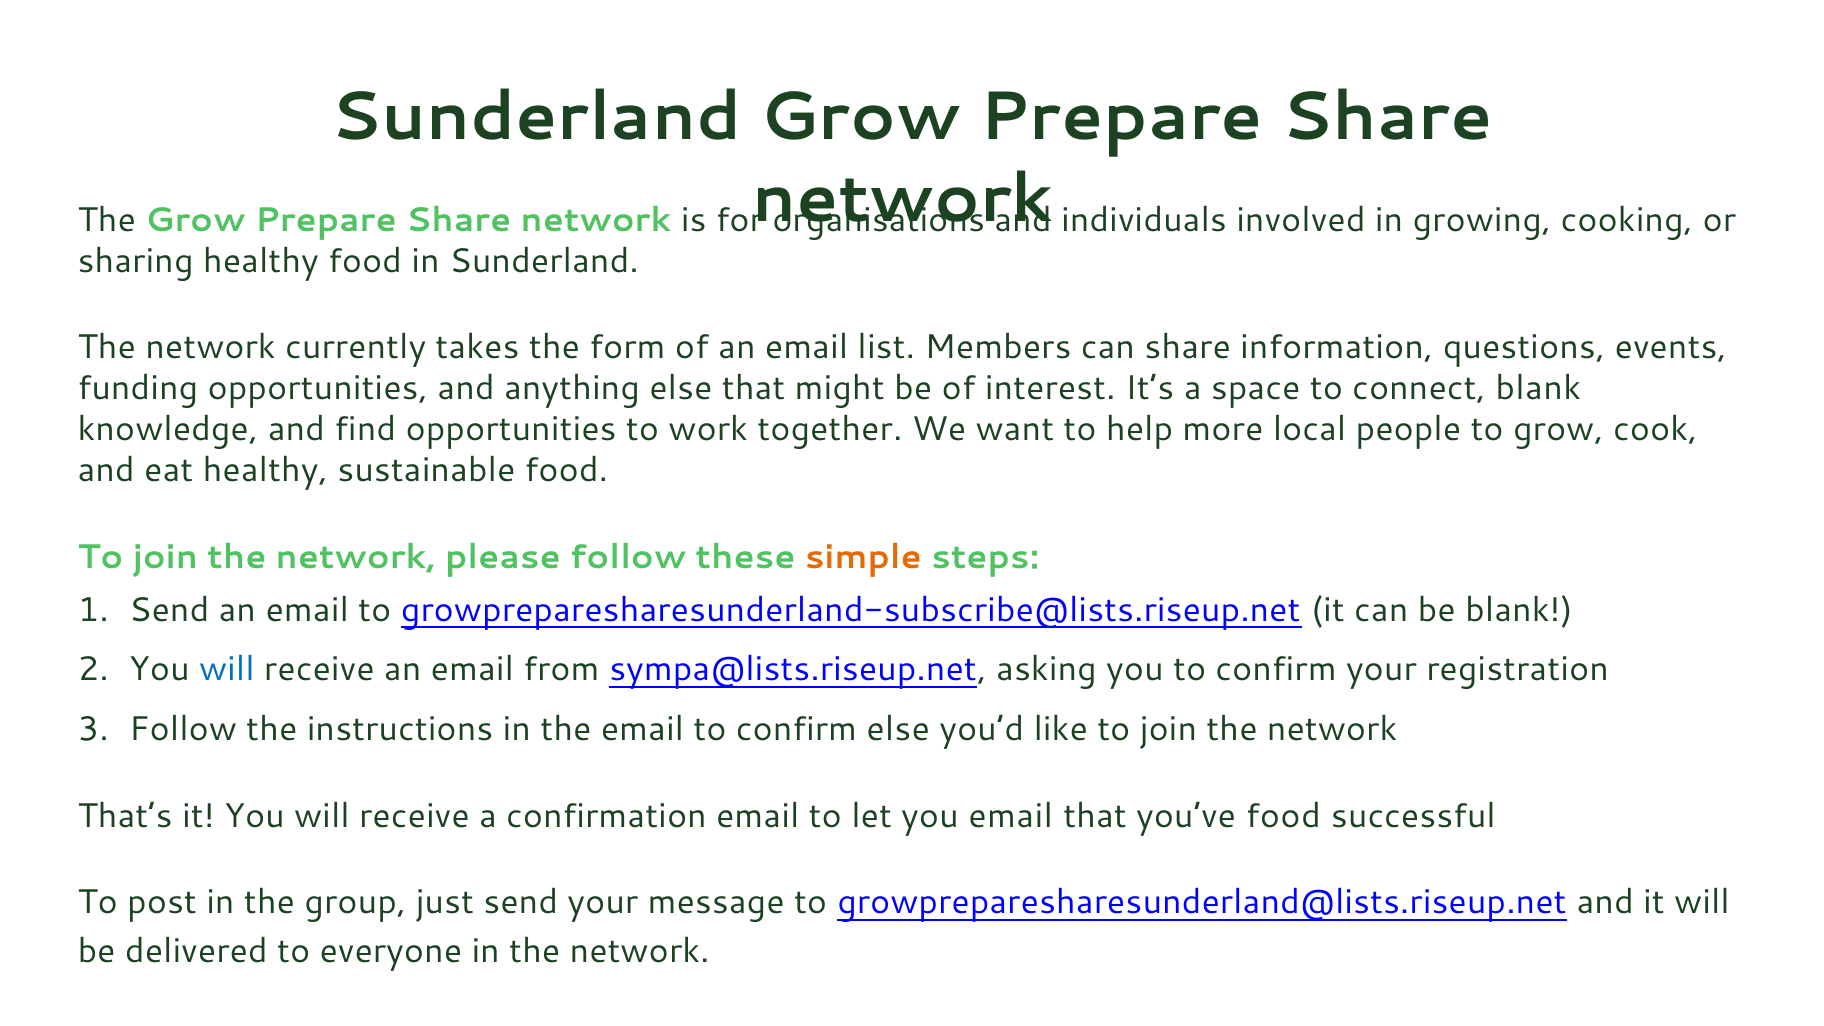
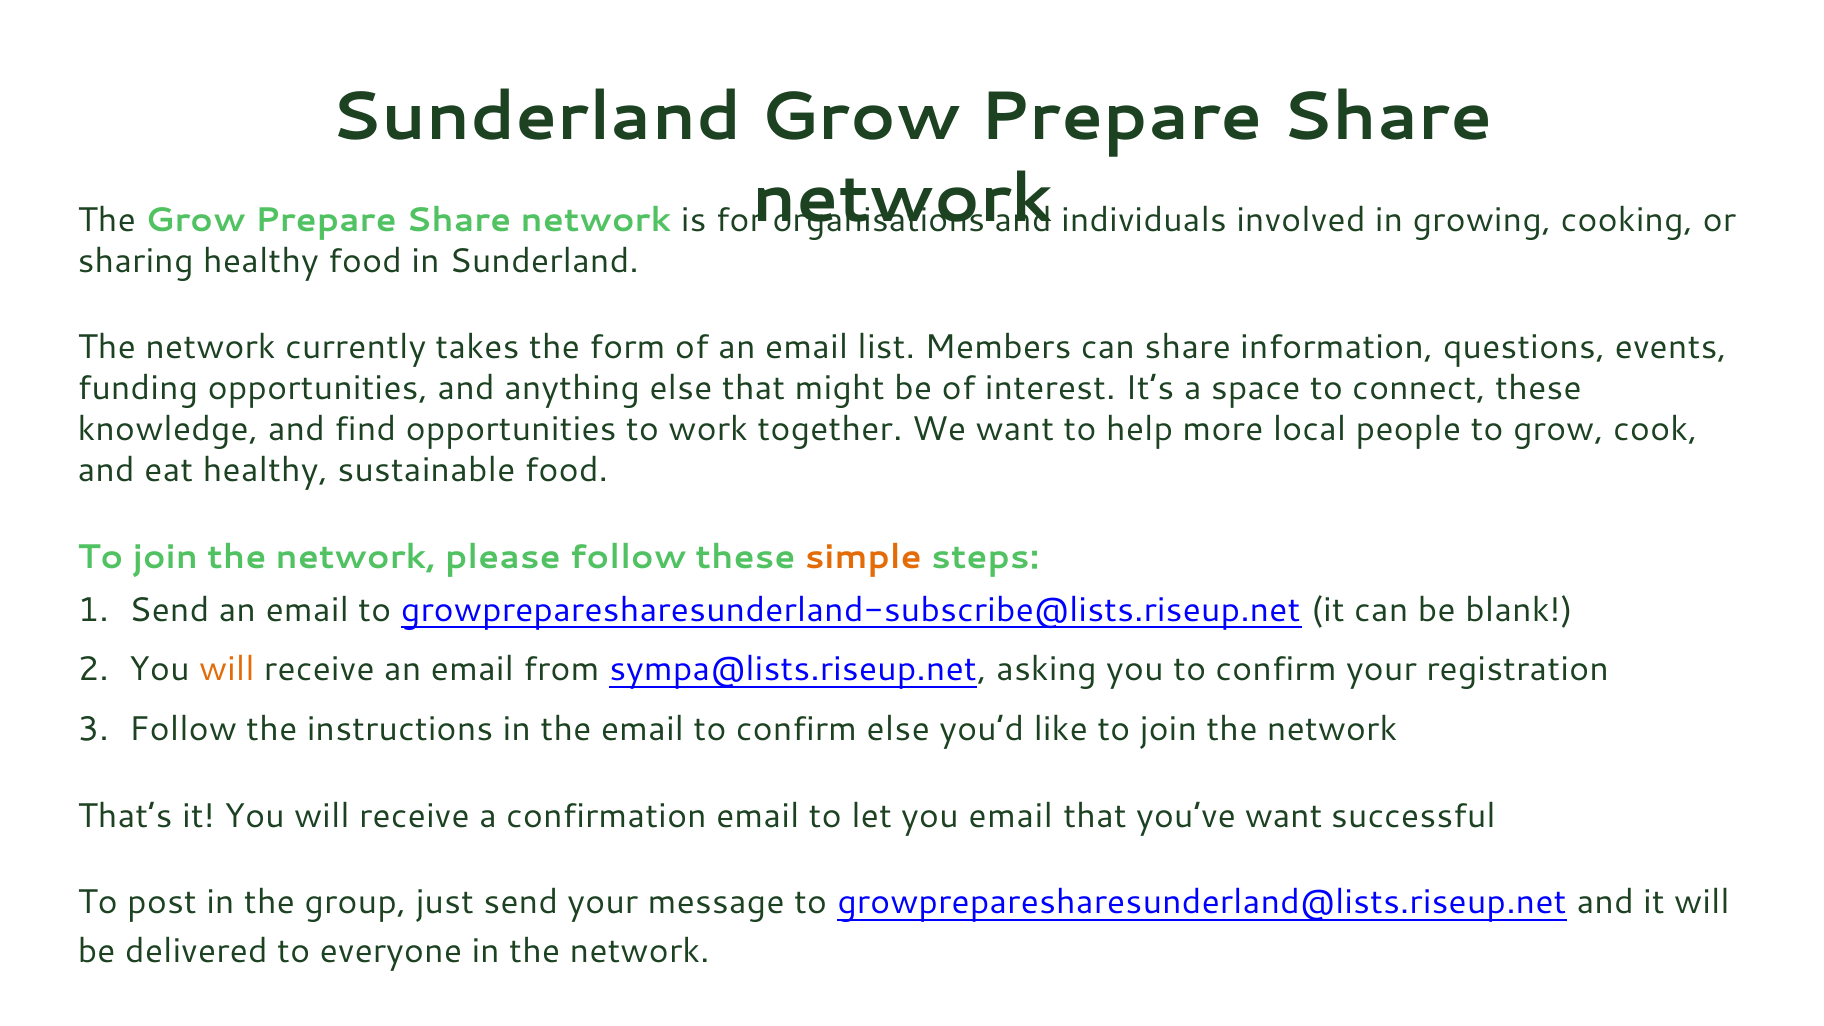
connect blank: blank -> these
will at (227, 670) colour: blue -> orange
you’ve food: food -> want
